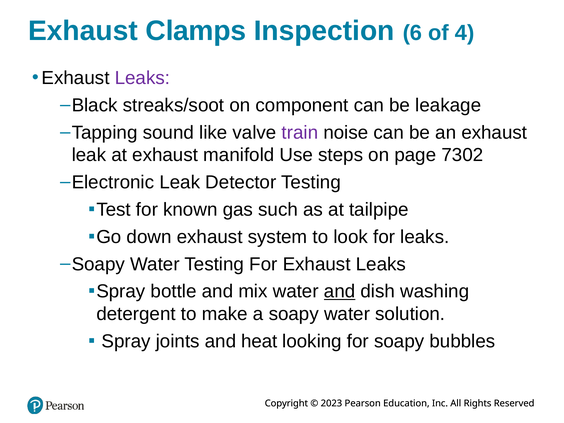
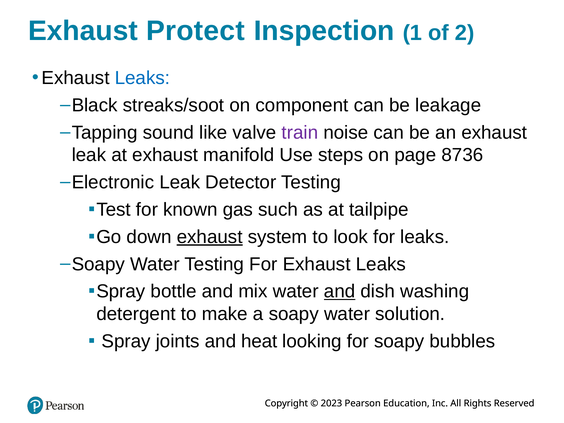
Clamps: Clamps -> Protect
6: 6 -> 1
4: 4 -> 2
Leaks at (142, 78) colour: purple -> blue
7302: 7302 -> 8736
exhaust at (210, 237) underline: none -> present
